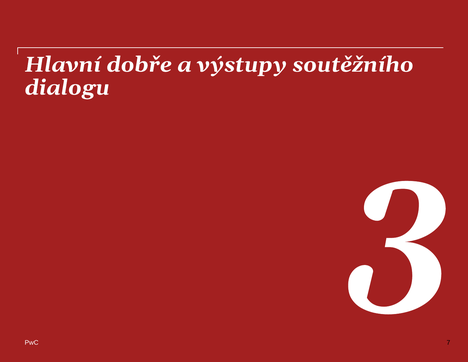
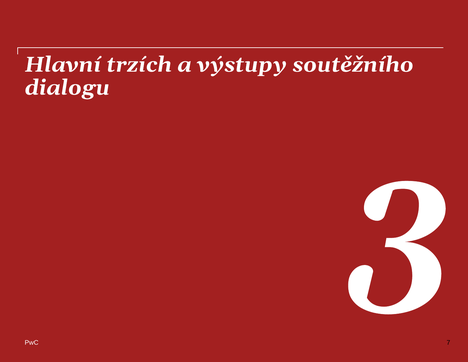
dobře: dobře -> trzích
